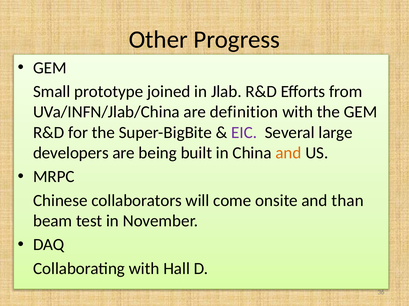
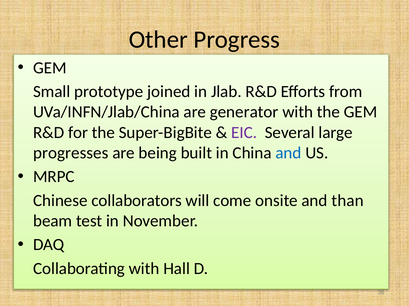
definition: definition -> generator
developers: developers -> progresses
and at (289, 153) colour: orange -> blue
